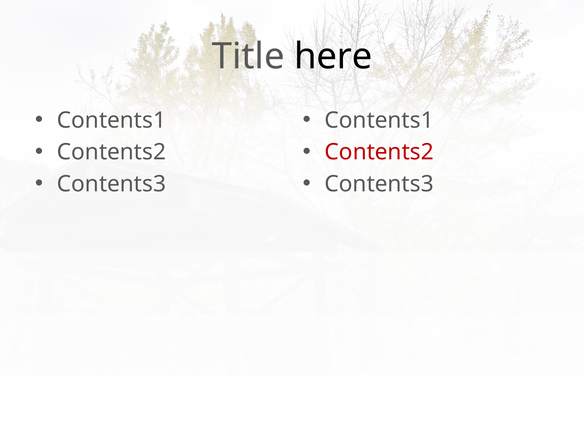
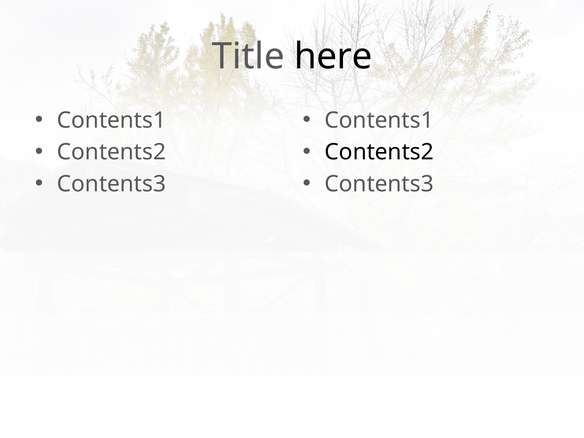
Contents2 at (379, 152) colour: red -> black
